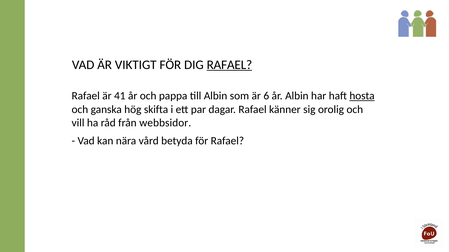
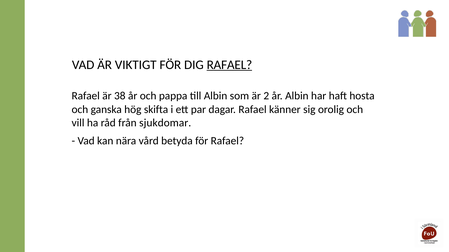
41: 41 -> 38
6: 6 -> 2
hosta underline: present -> none
webbsidor: webbsidor -> sjukdomar
